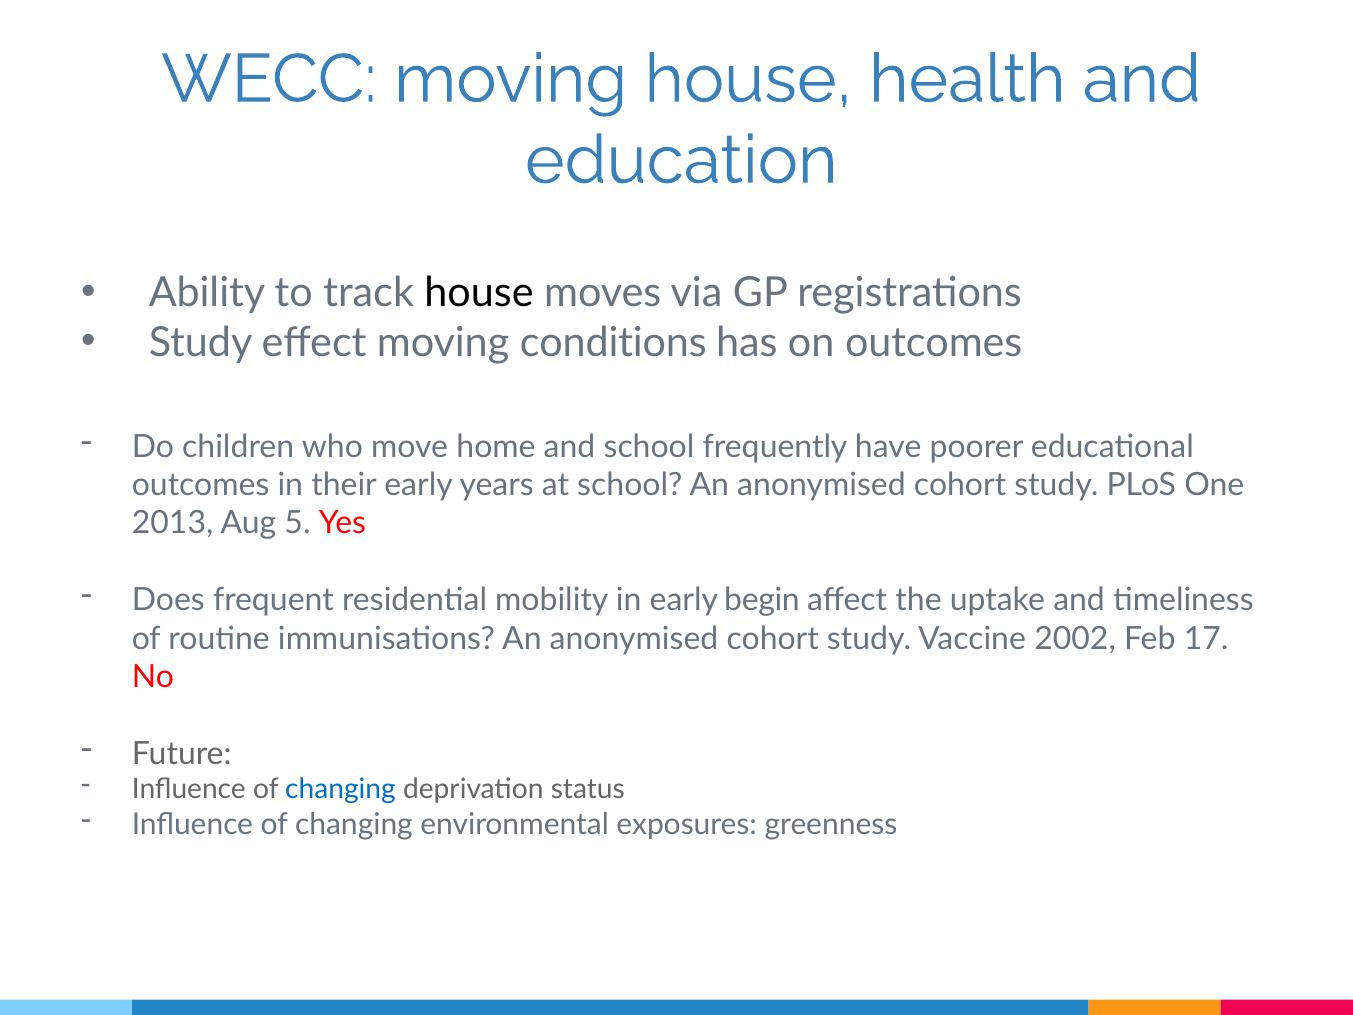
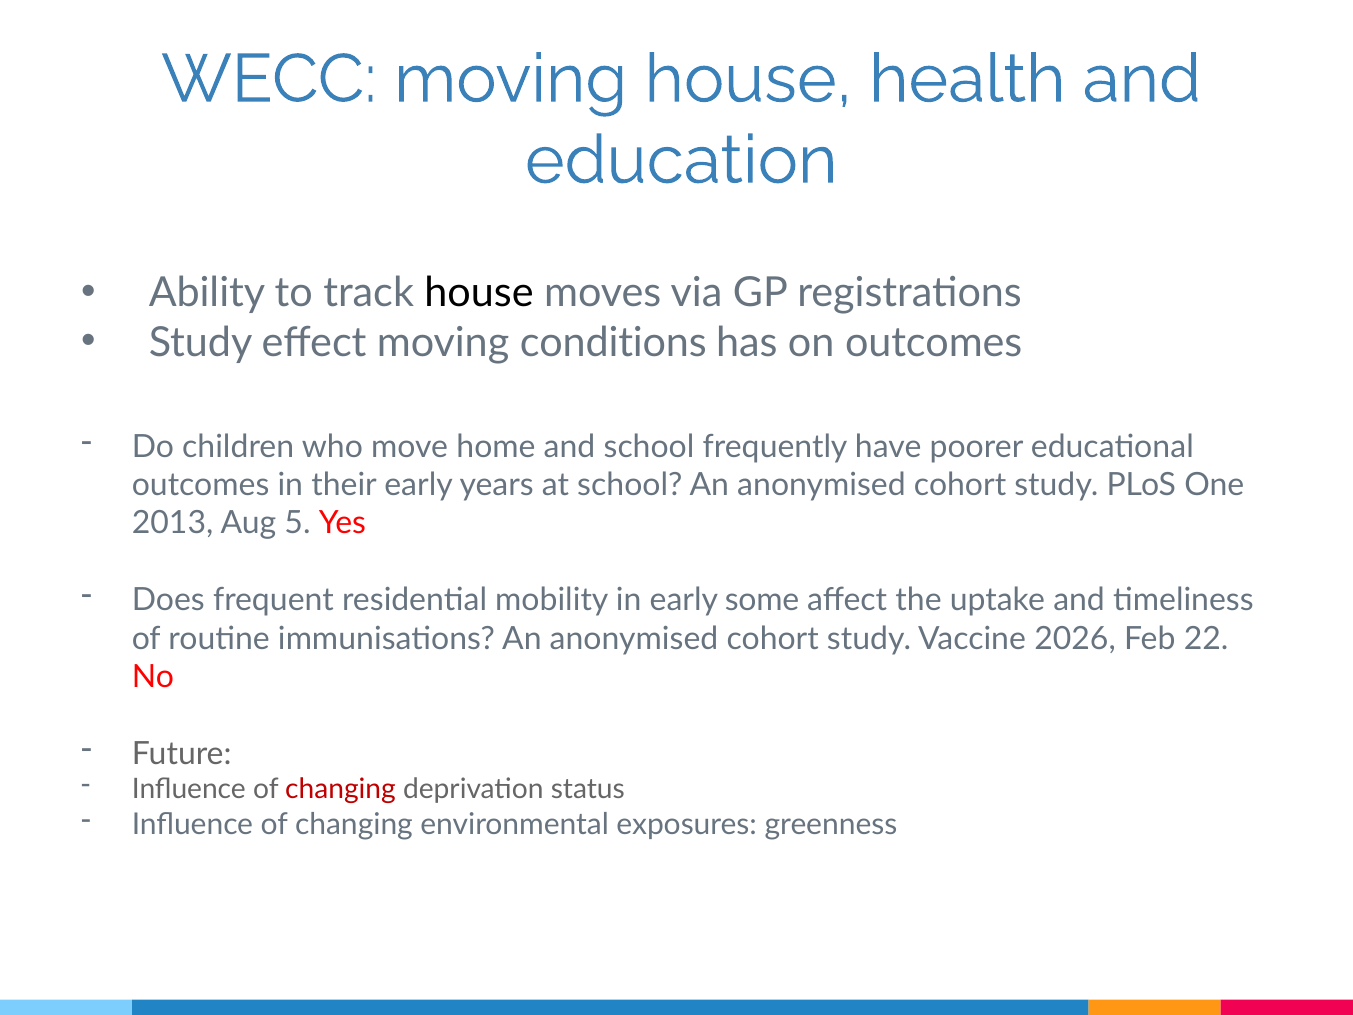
begin: begin -> some
2002: 2002 -> 2026
17: 17 -> 22
changing at (341, 789) colour: blue -> red
